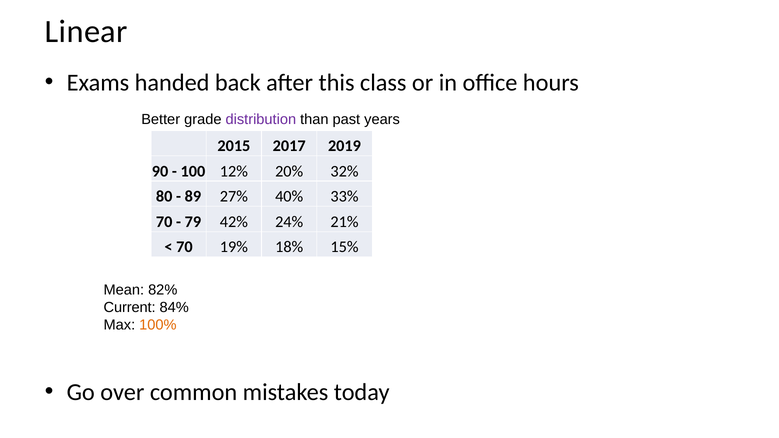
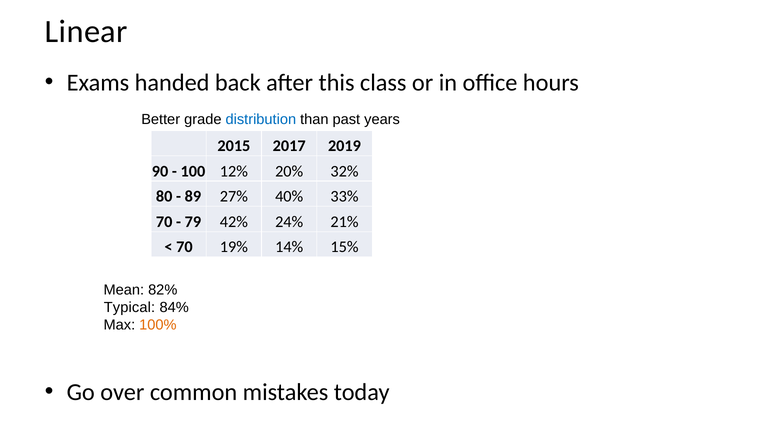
distribution colour: purple -> blue
18%: 18% -> 14%
Current: Current -> Typical
